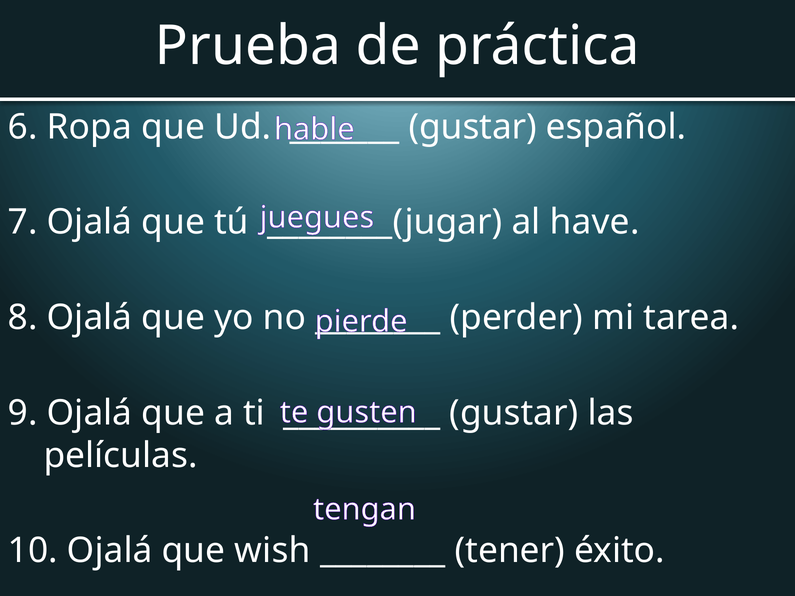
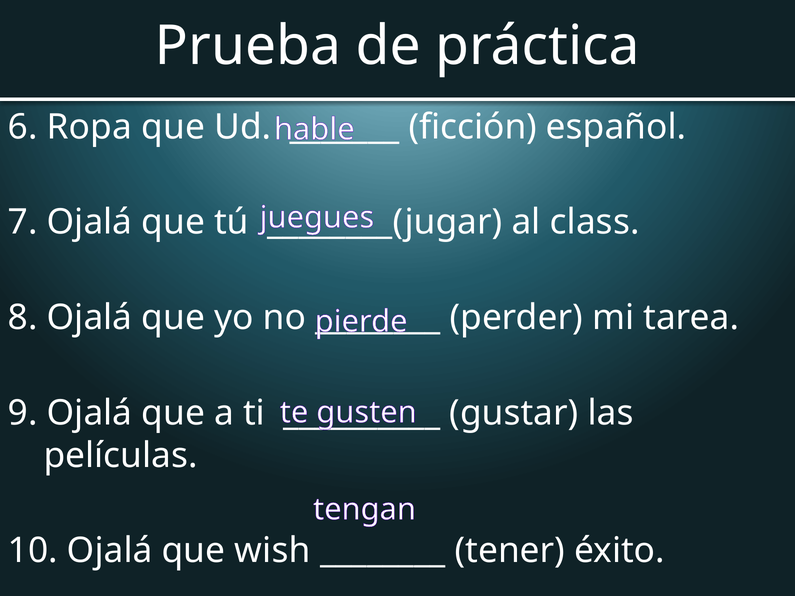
gustar at (473, 127): gustar -> ficción
have: have -> class
